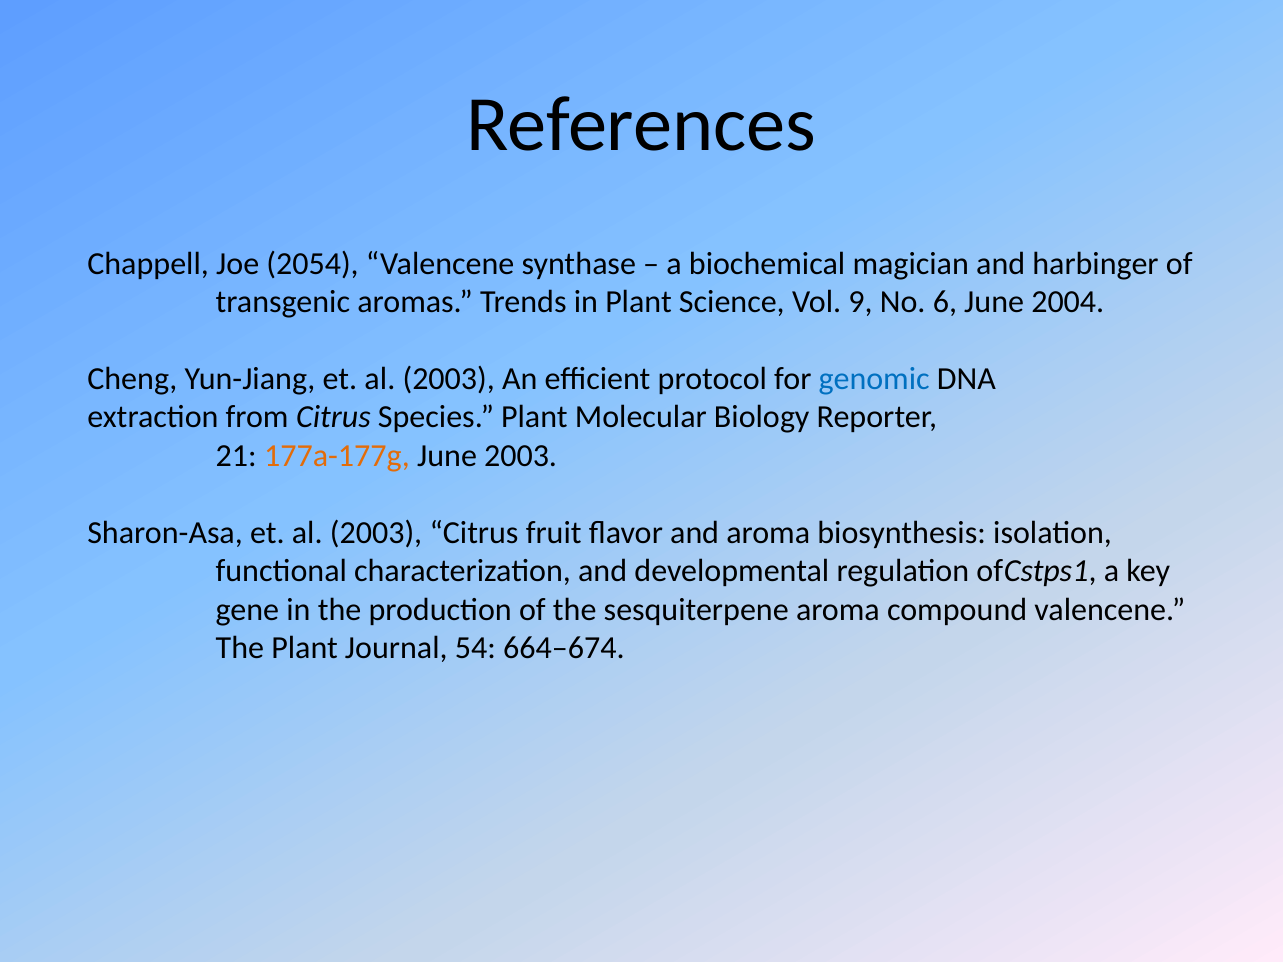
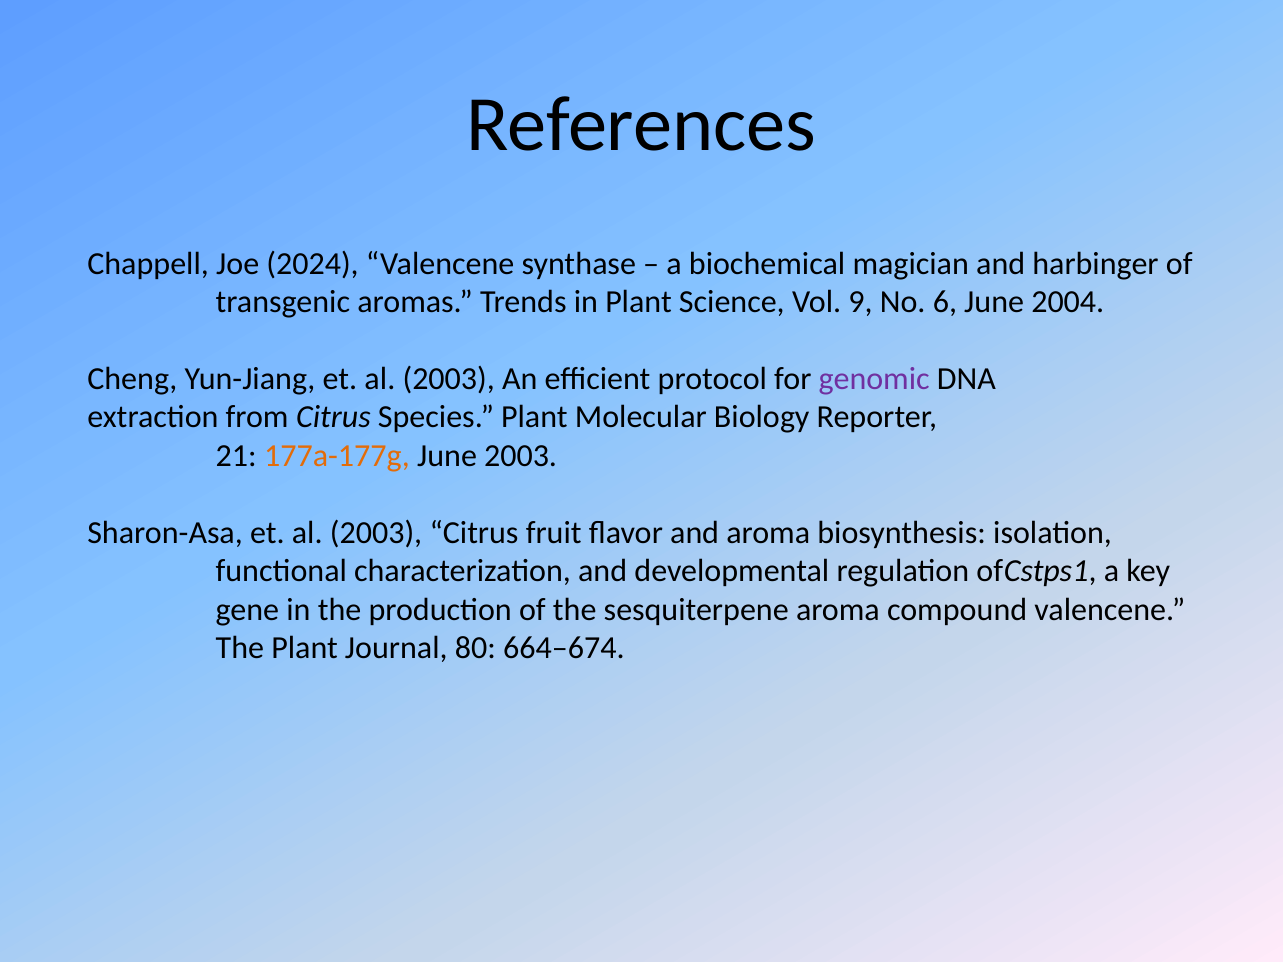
2054: 2054 -> 2024
genomic colour: blue -> purple
54: 54 -> 80
